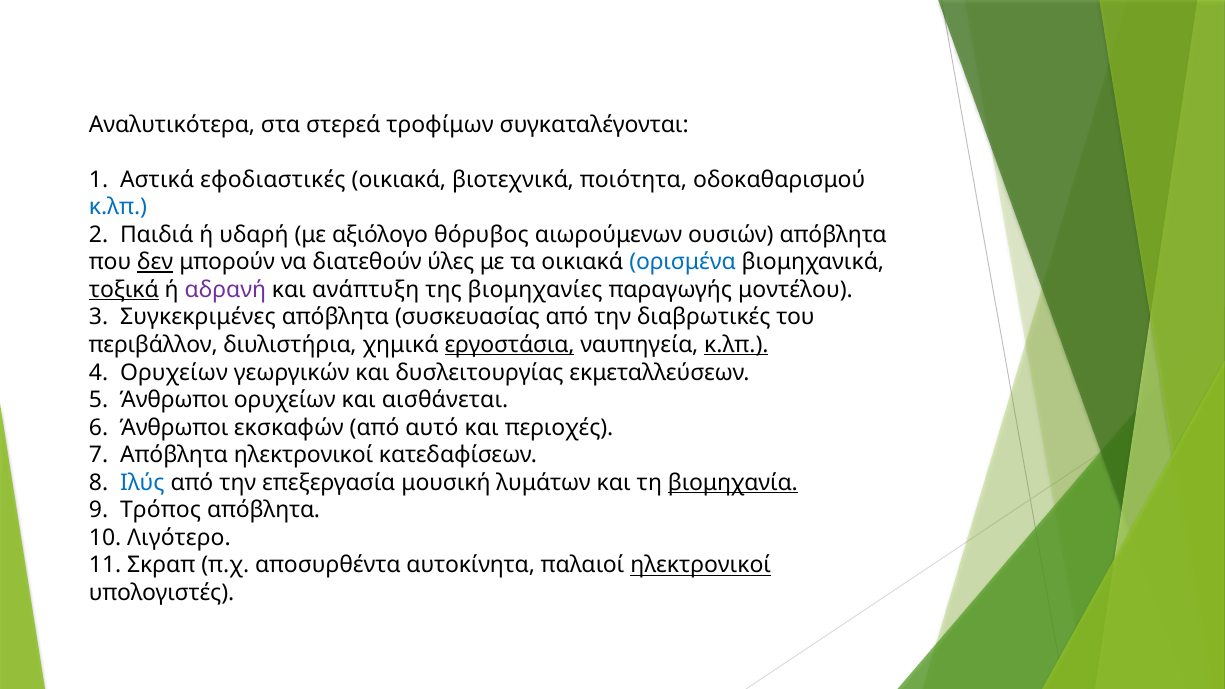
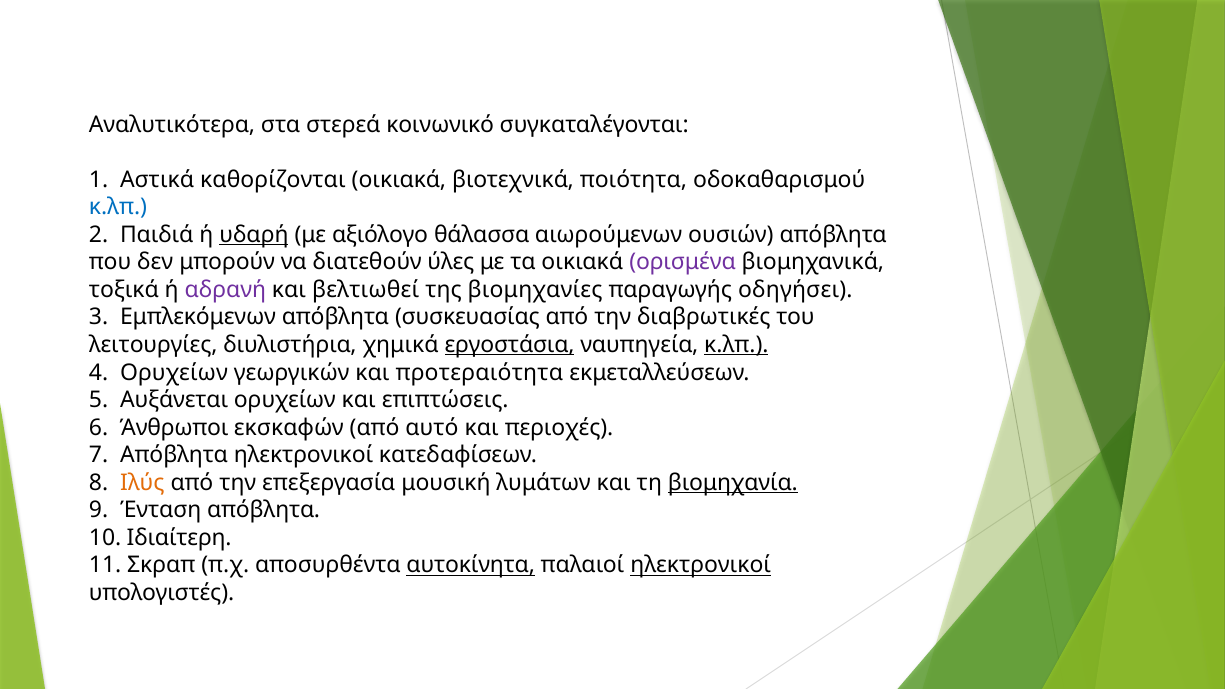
τροφίμων: τροφίμων -> κοινωνικό
εφοδιαστικές: εφοδιαστικές -> καθορίζονται
υδαρή underline: none -> present
θόρυβος: θόρυβος -> θάλασσα
δεν underline: present -> none
ορισμένα colour: blue -> purple
τοξικά underline: present -> none
ανάπτυξη: ανάπτυξη -> βελτιωθεί
μοντέλου: μοντέλου -> οδηγήσει
Συγκεκριμένες: Συγκεκριμένες -> Εμπλεκόμενων
περιβάλλον: περιβάλλον -> λειτουργίες
δυσλειτουργίας: δυσλειτουργίας -> προτεραιότητα
Άνθρωποι at (174, 400): Άνθρωποι -> Αυξάνεται
αισθάνεται: αισθάνεται -> επιπτώσεις
Ιλύς colour: blue -> orange
Τρόπος: Τρόπος -> Ένταση
Λιγότερο: Λιγότερο -> Ιδιαίτερη
αυτοκίνητα underline: none -> present
